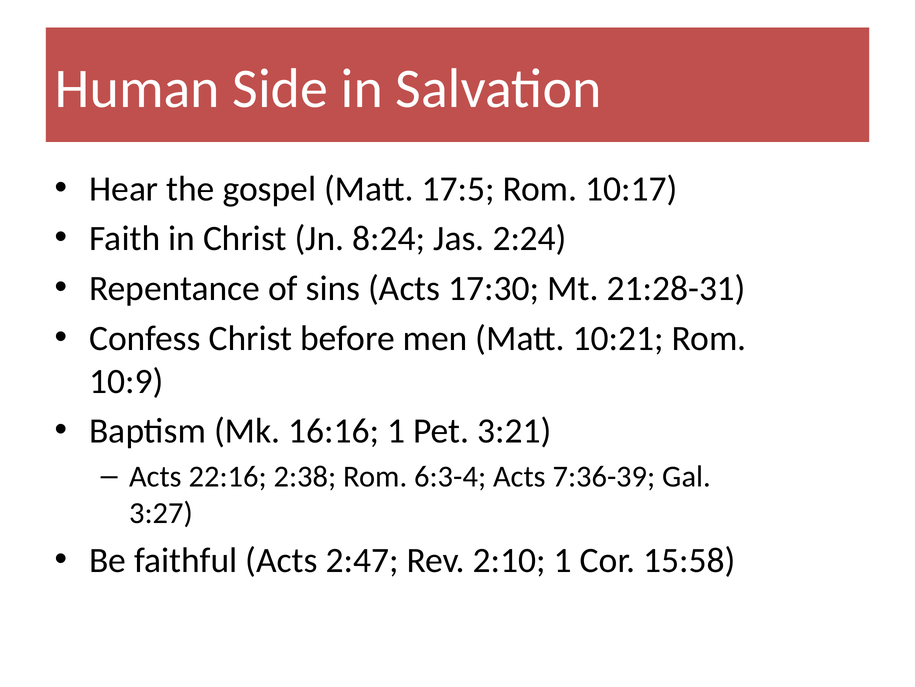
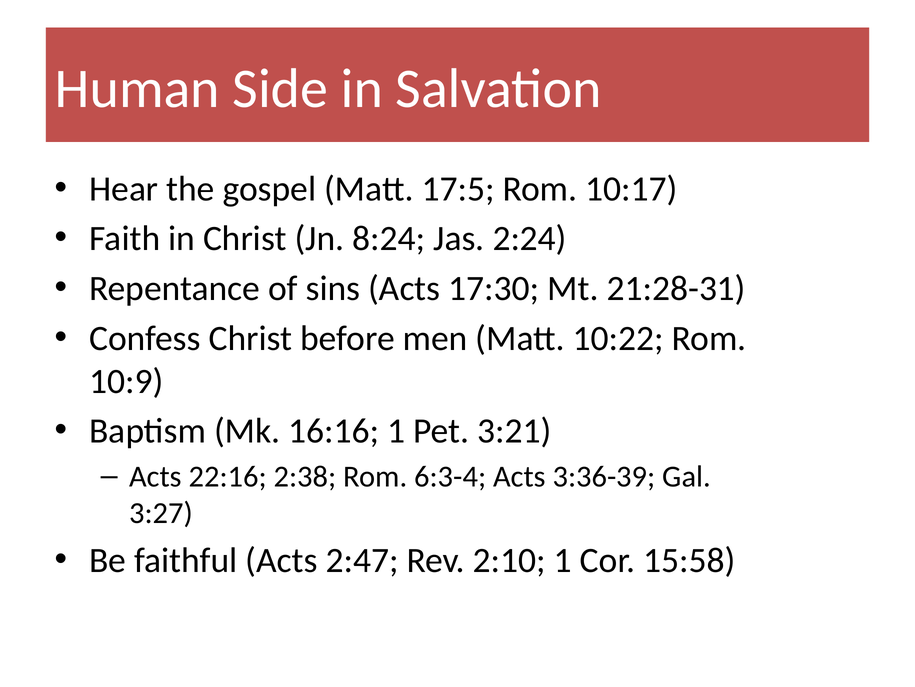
10:21: 10:21 -> 10:22
7:36-39: 7:36-39 -> 3:36-39
